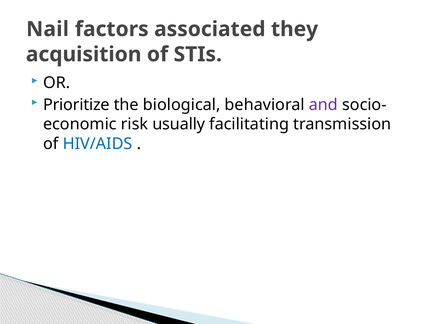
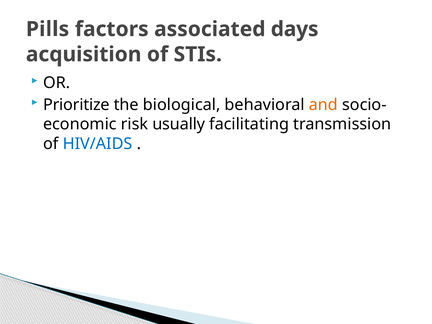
Nail: Nail -> Pills
they: they -> days
and colour: purple -> orange
